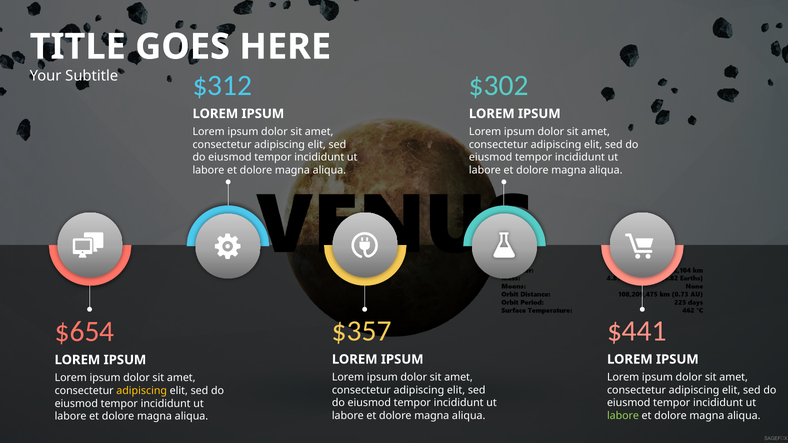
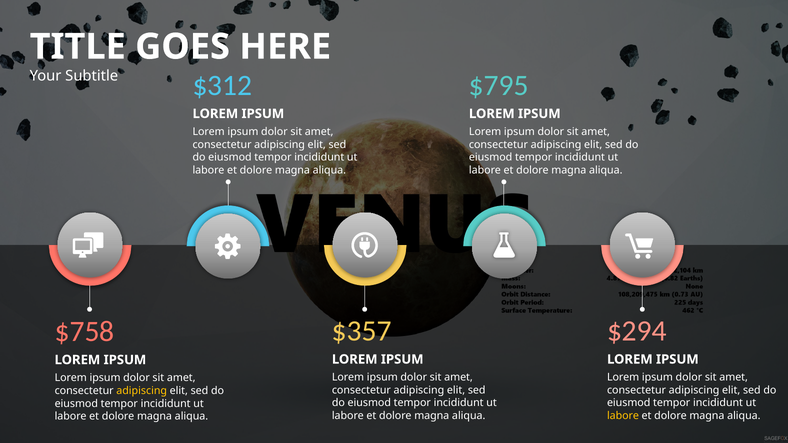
$302: $302 -> $795
$441: $441 -> $294
$654: $654 -> $758
labore at (623, 416) colour: light green -> yellow
